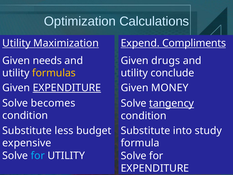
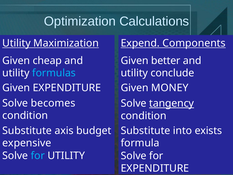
Compliments: Compliments -> Components
needs: needs -> cheap
drugs: drugs -> better
formulas colour: yellow -> light blue
EXPENDITURE at (67, 88) underline: present -> none
less: less -> axis
study: study -> exists
